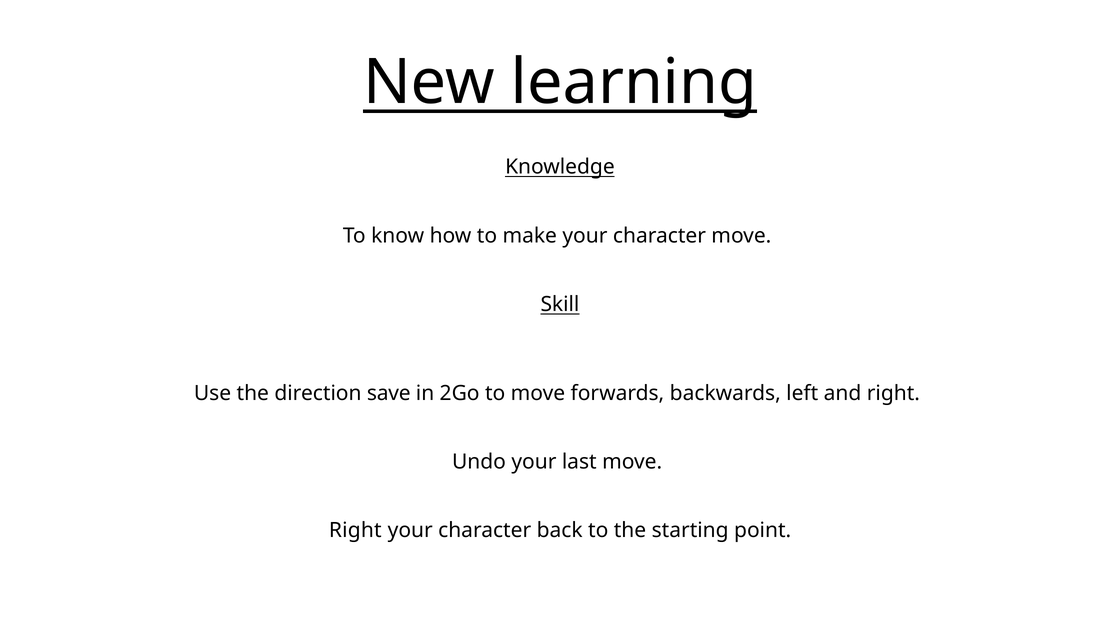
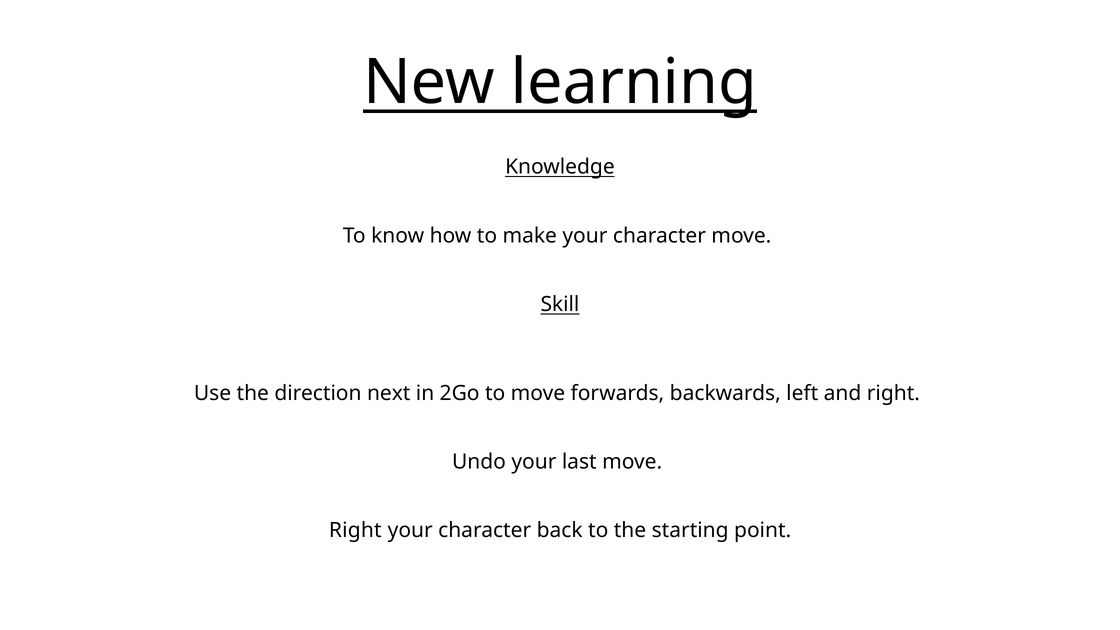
save: save -> next
